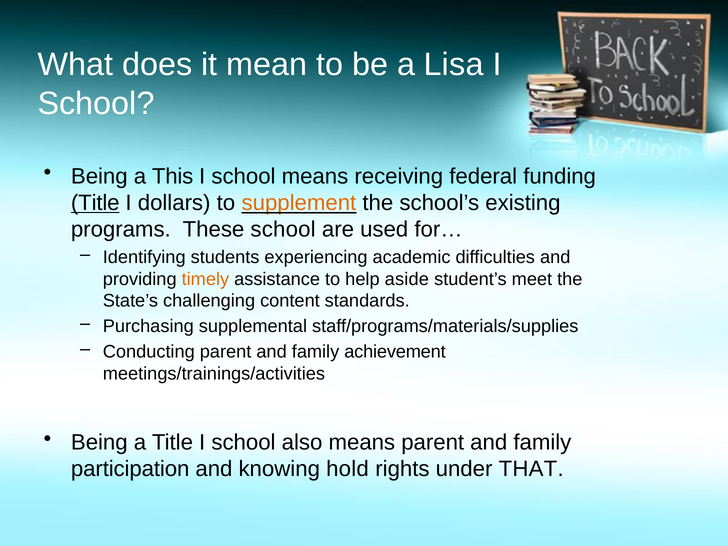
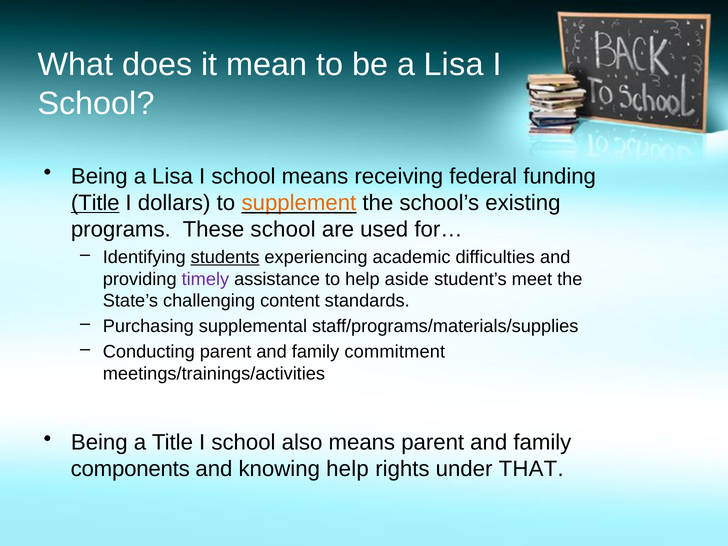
Being a This: This -> Lisa
students underline: none -> present
timely colour: orange -> purple
achievement: achievement -> commitment
participation: participation -> components
knowing hold: hold -> help
